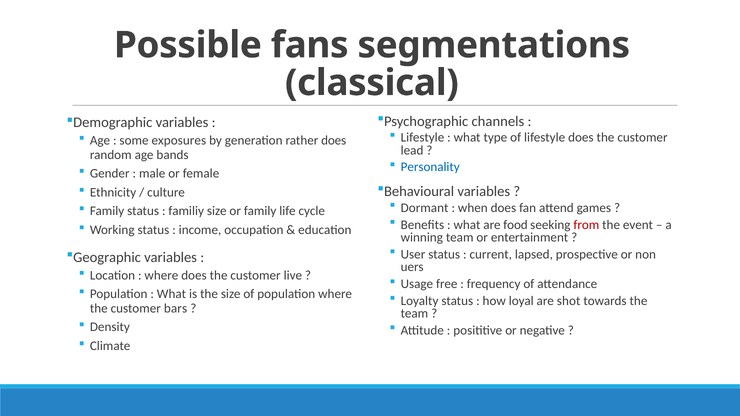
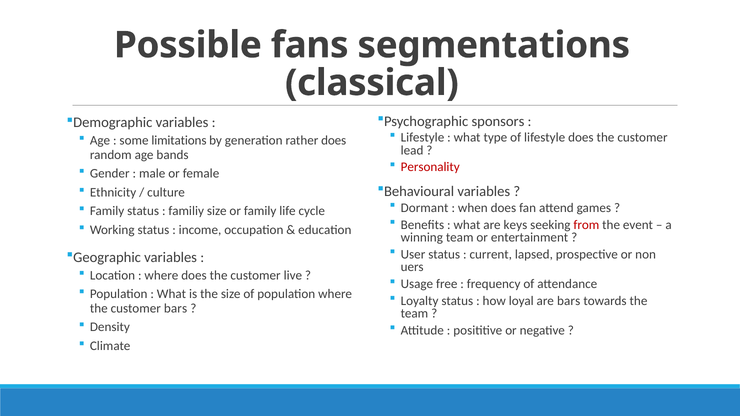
channels: channels -> sponsors
exposures: exposures -> limitations
Personality colour: blue -> red
food: food -> keys
are shot: shot -> bars
